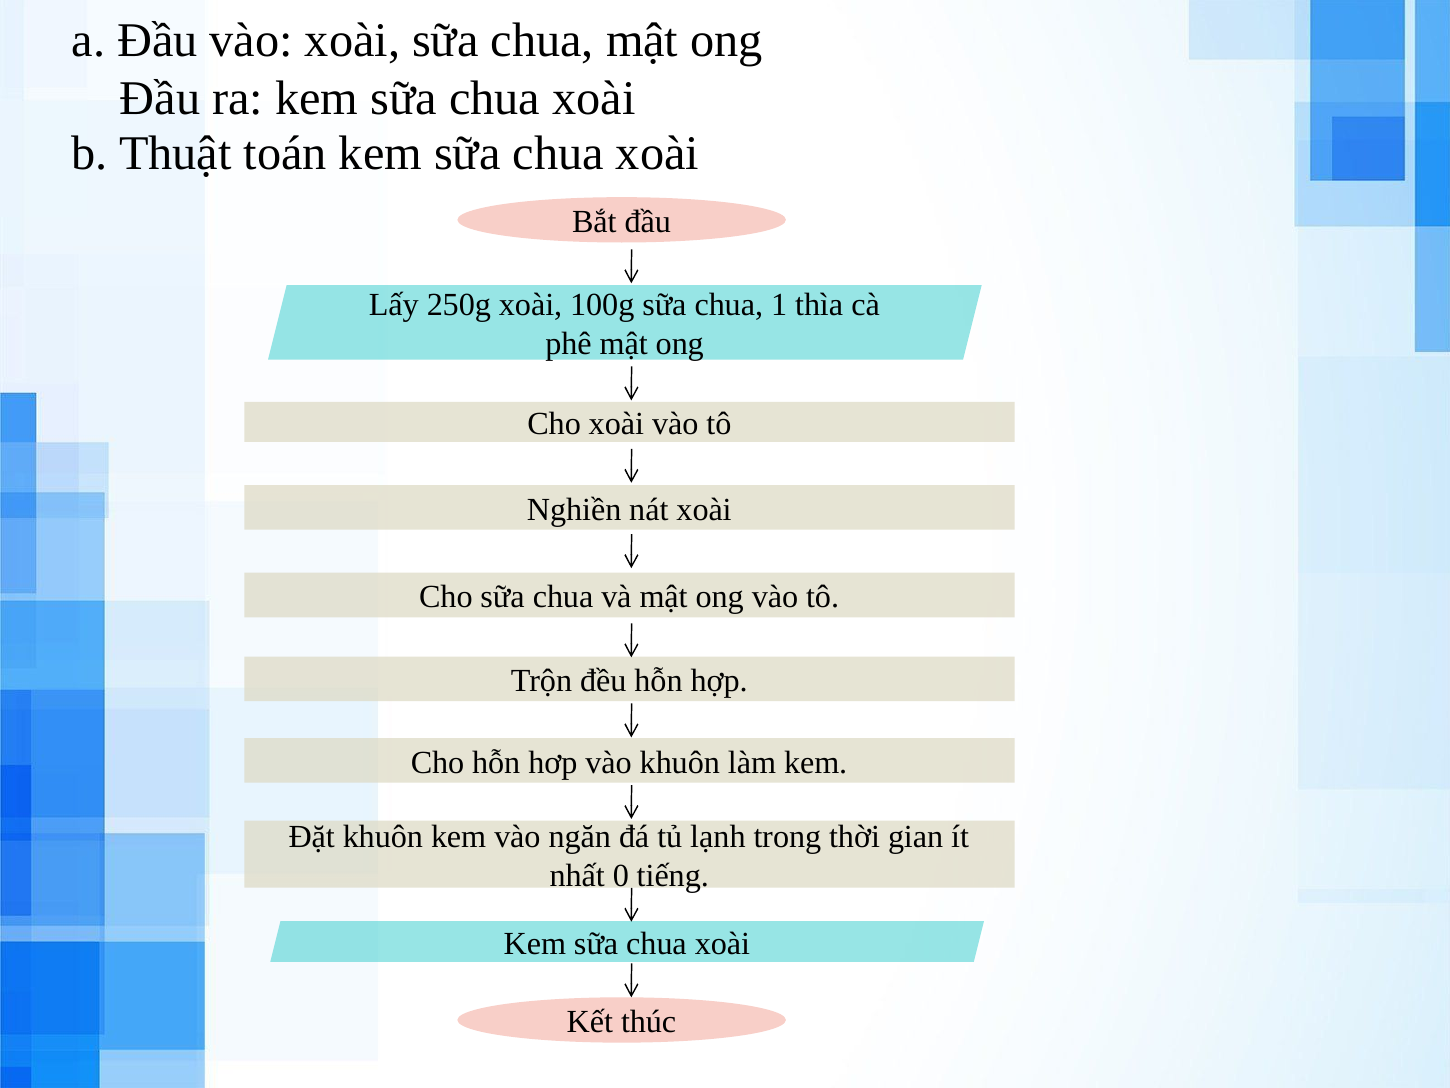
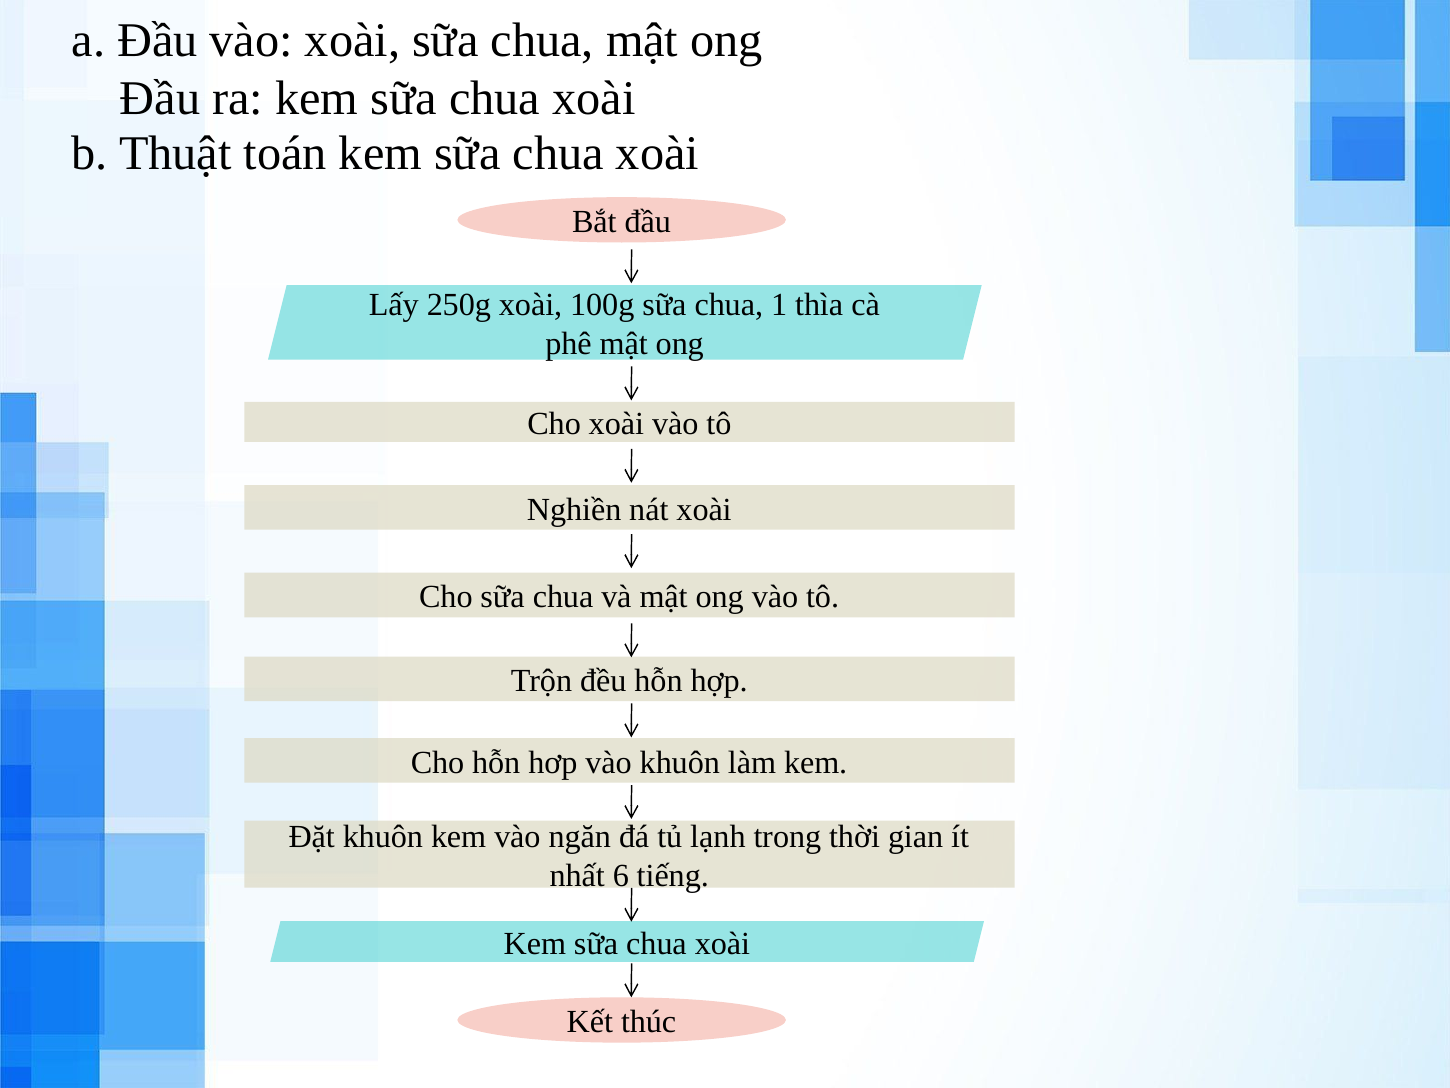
0: 0 -> 6
